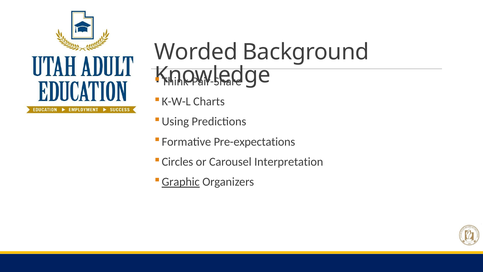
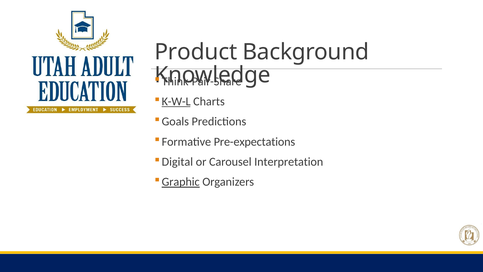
Worded: Worded -> Product
K-W-L underline: none -> present
Using: Using -> Goals
Circles: Circles -> Digital
